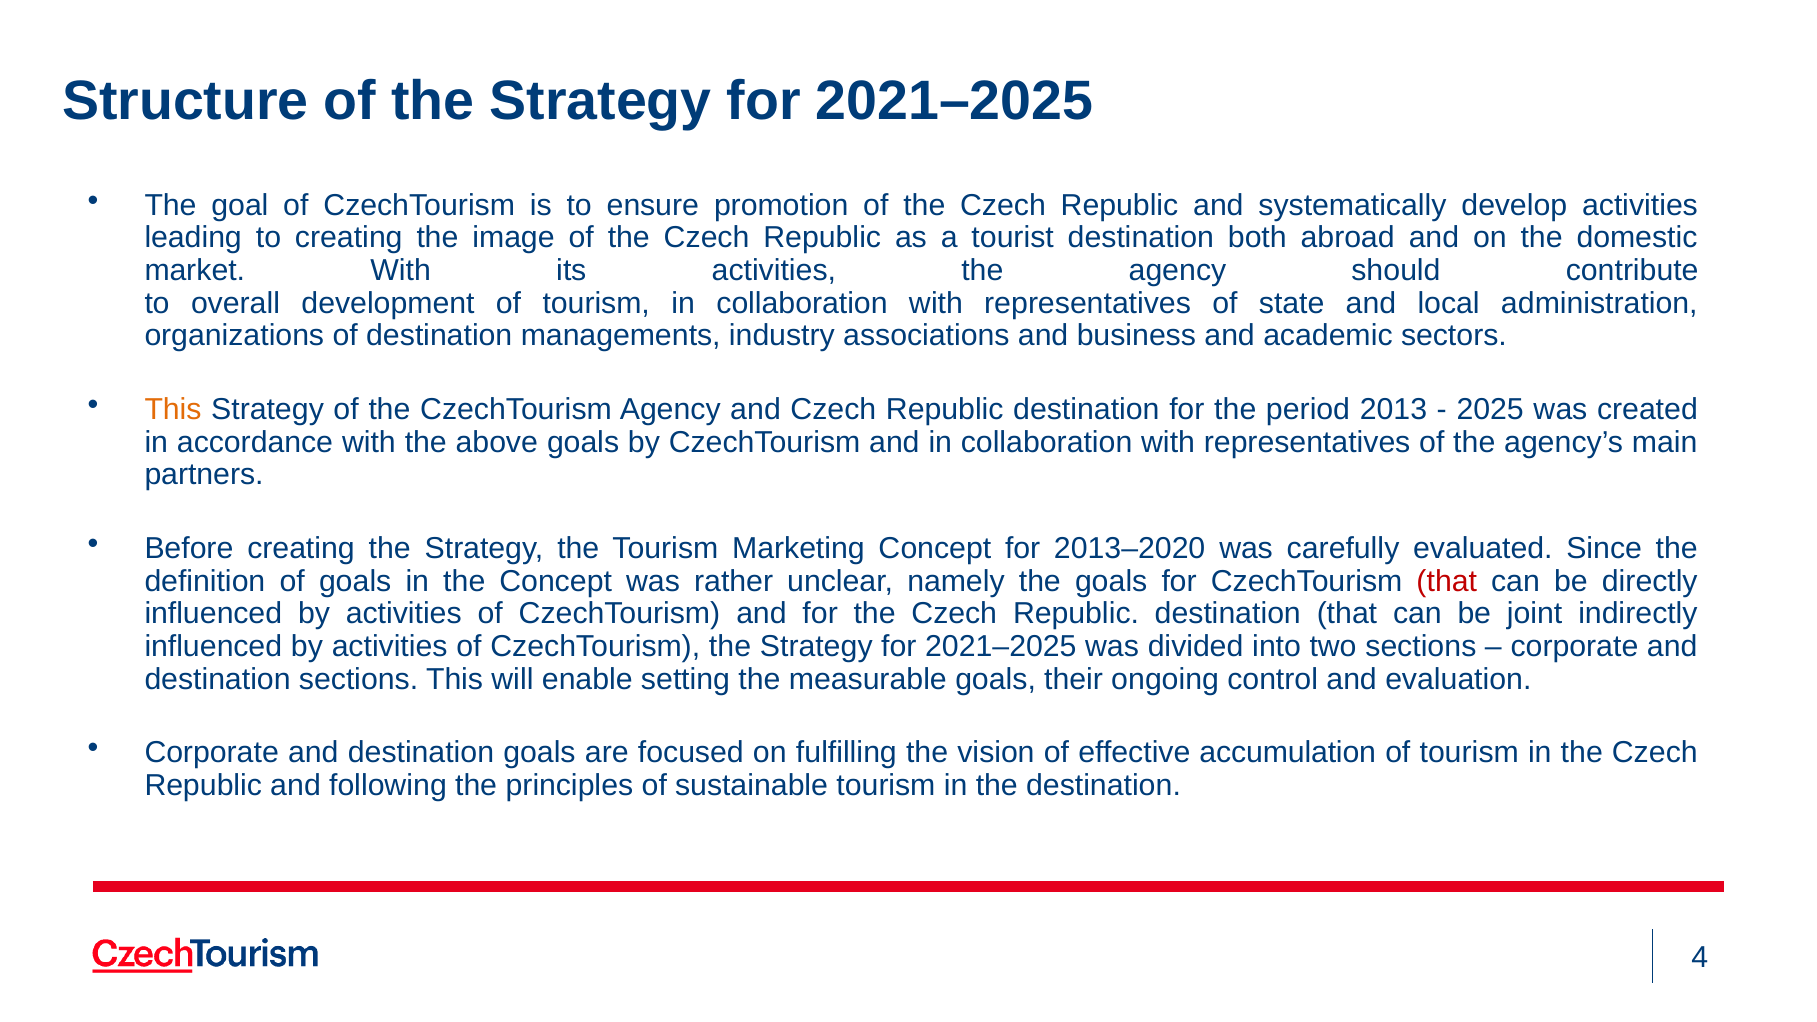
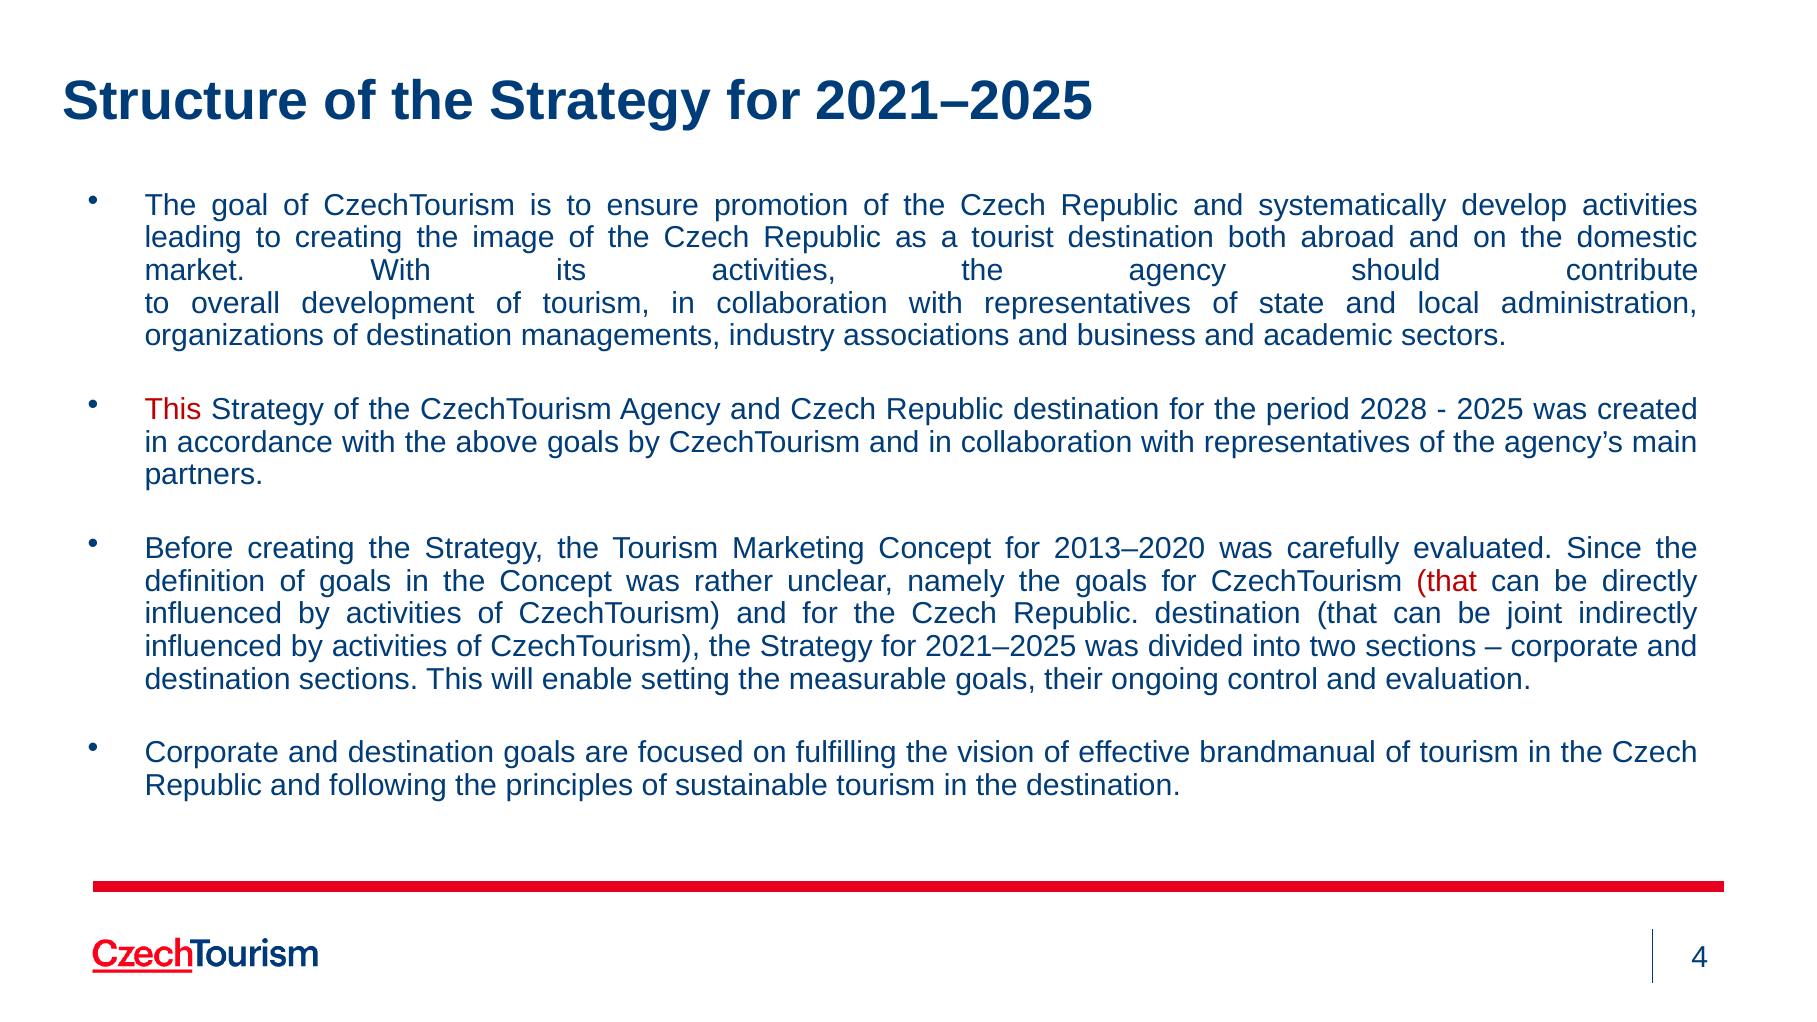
This at (173, 410) colour: orange -> red
2013: 2013 -> 2028
accumulation: accumulation -> brandmanual
